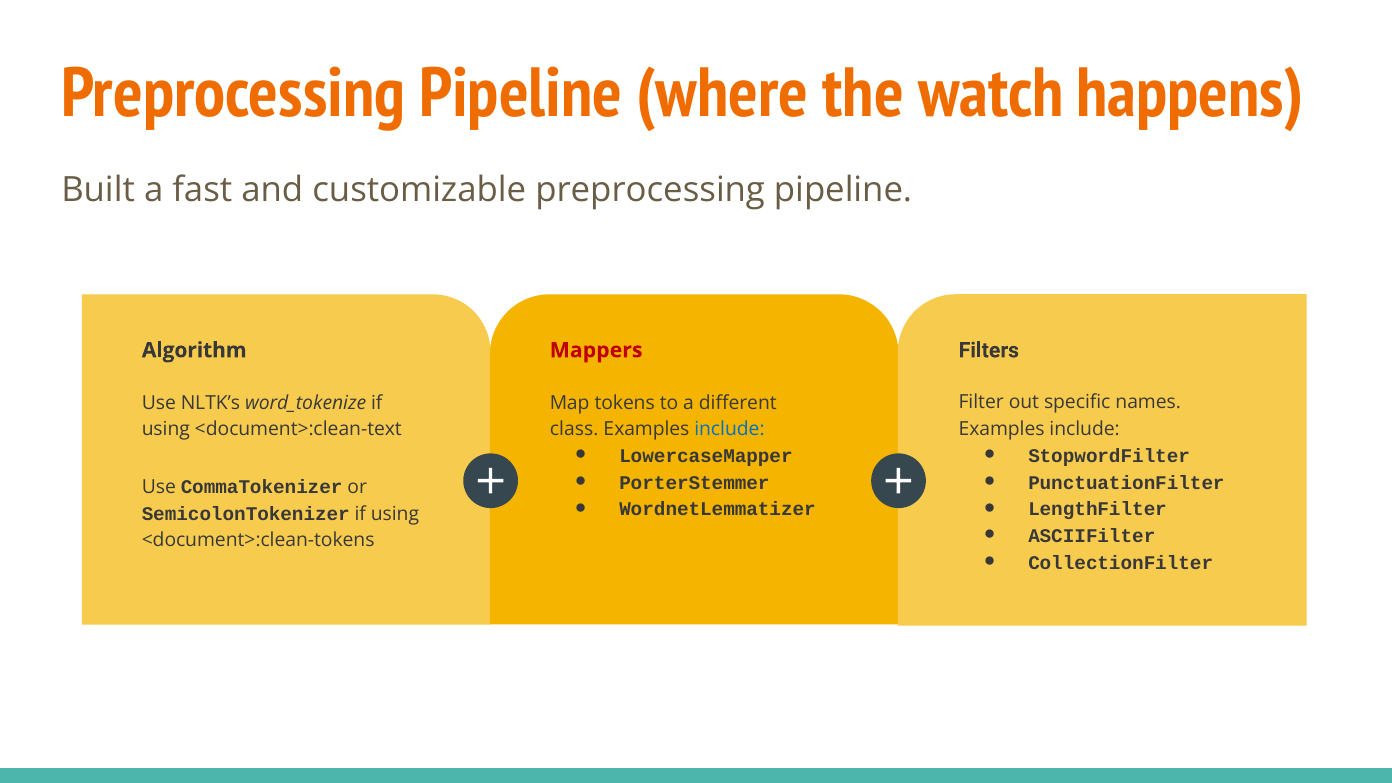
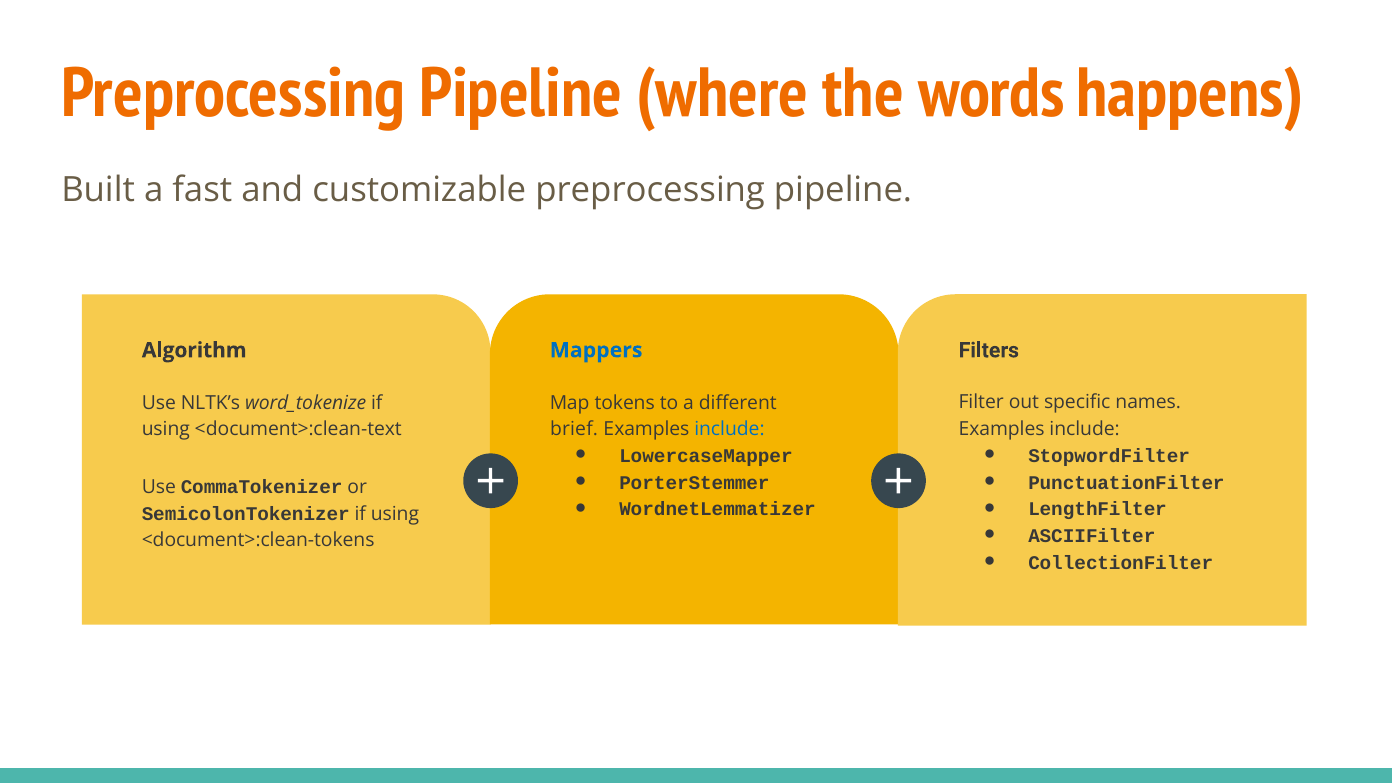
watch: watch -> words
Mappers colour: red -> blue
class: class -> brief
